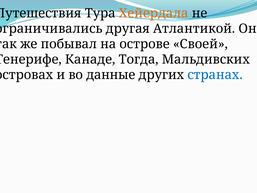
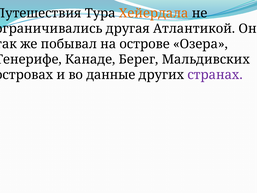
Своей: Своей -> Озера
Тогда: Тогда -> Берег
странах colour: blue -> purple
